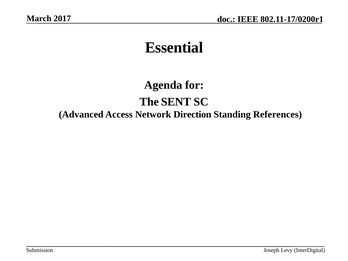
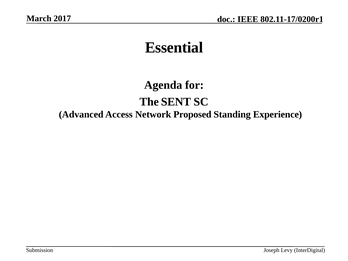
Direction: Direction -> Proposed
References: References -> Experience
